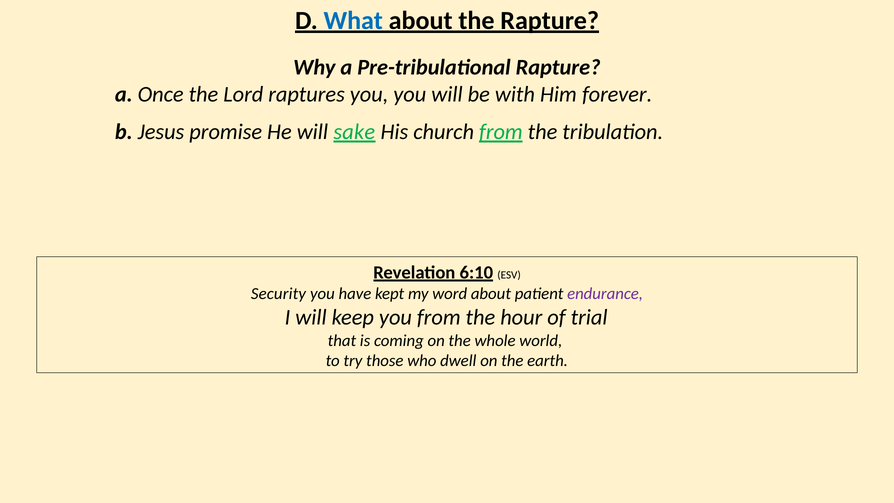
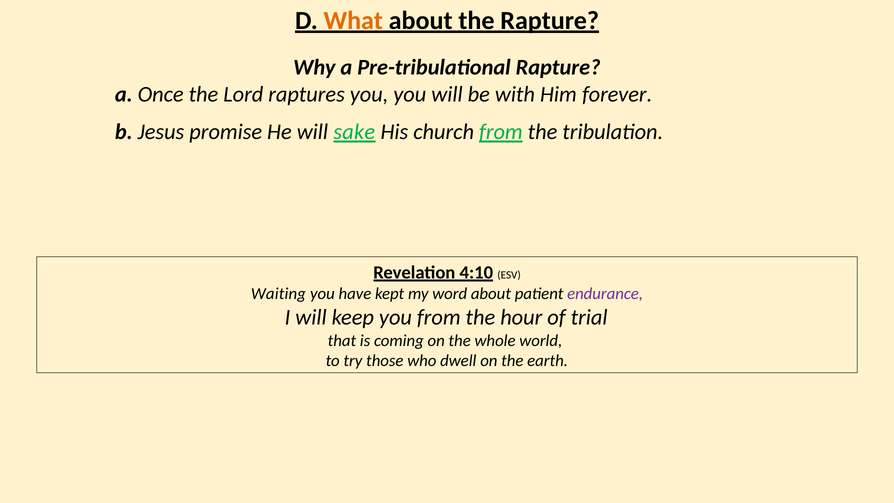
What colour: blue -> orange
6:10: 6:10 -> 4:10
Security: Security -> Waiting
